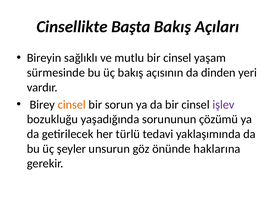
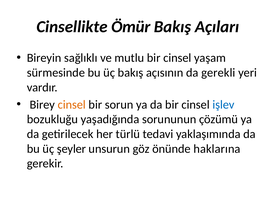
Başta: Başta -> Ömür
dinden: dinden -> gerekli
işlev colour: purple -> blue
